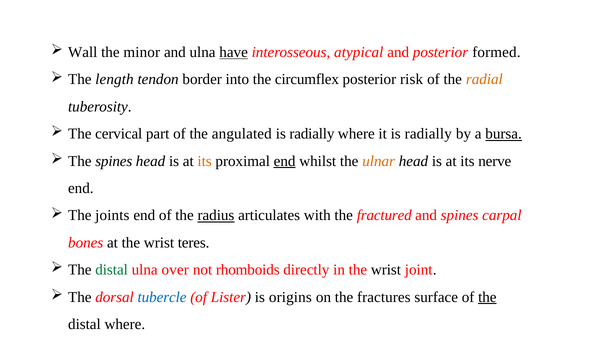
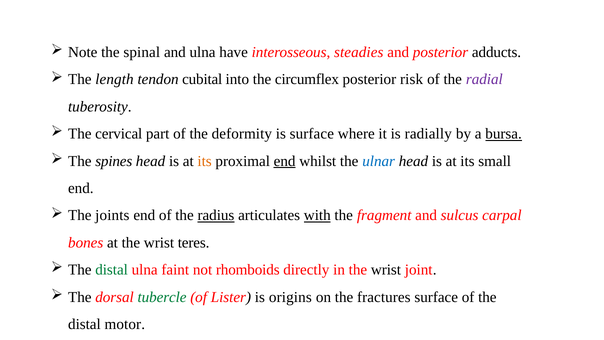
Wall: Wall -> Note
minor: minor -> spinal
have underline: present -> none
atypical: atypical -> steadies
formed: formed -> adducts
border: border -> cubital
radial colour: orange -> purple
angulated: angulated -> deformity
radially at (312, 134): radially -> surface
ulnar colour: orange -> blue
nerve: nerve -> small
with underline: none -> present
fractured: fractured -> fragment
and spines: spines -> sulcus
over: over -> faint
tubercle colour: blue -> green
the at (487, 297) underline: present -> none
distal where: where -> motor
